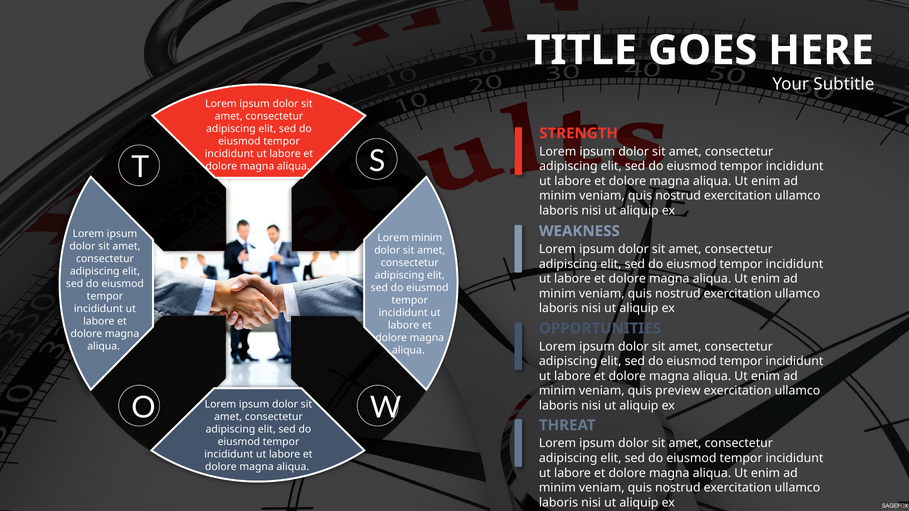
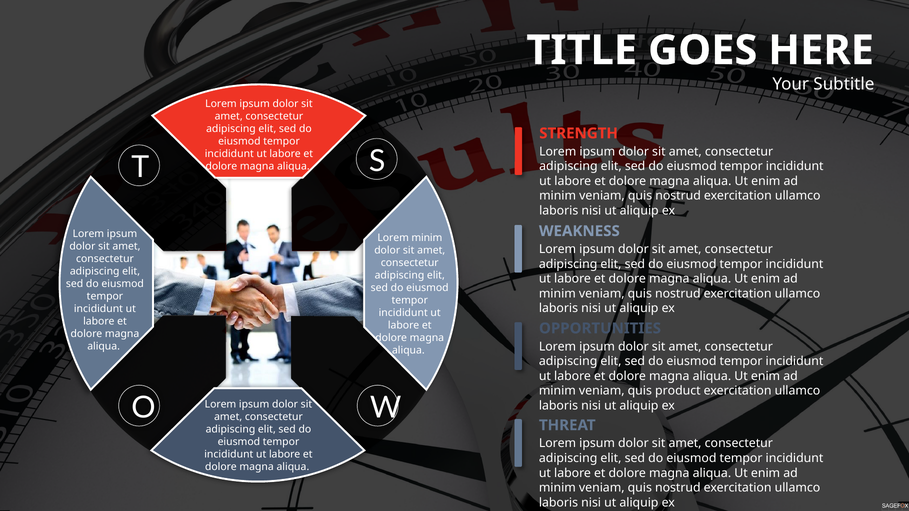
preview: preview -> product
